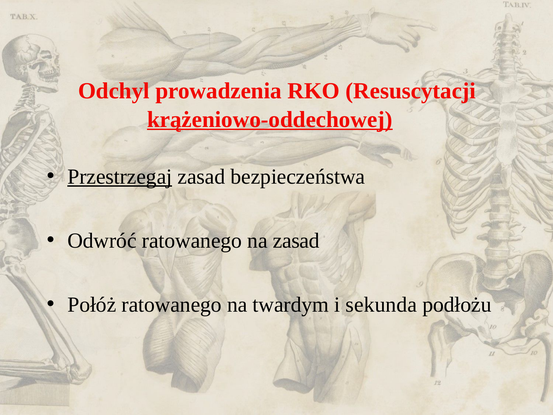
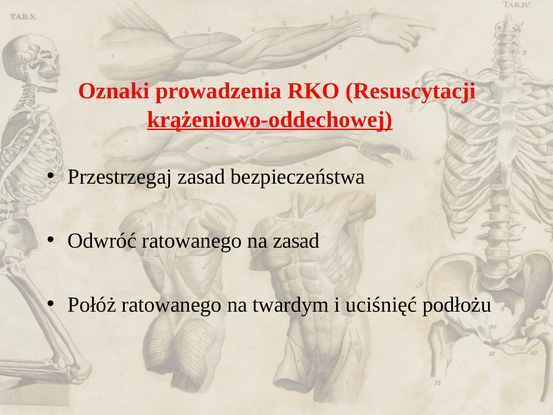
Odchyl: Odchyl -> Oznaki
Przestrzegaj underline: present -> none
sekunda: sekunda -> uciśnięć
